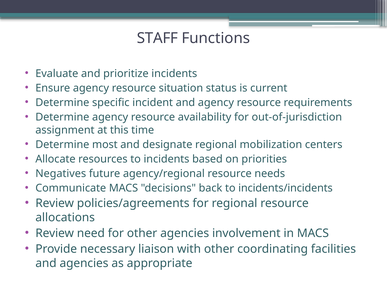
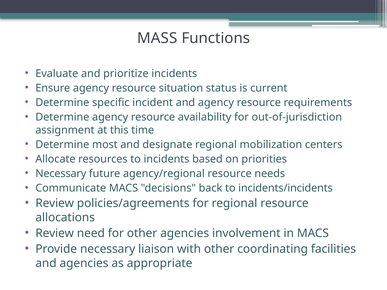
STAFF: STAFF -> MASS
Negatives at (61, 174): Negatives -> Necessary
